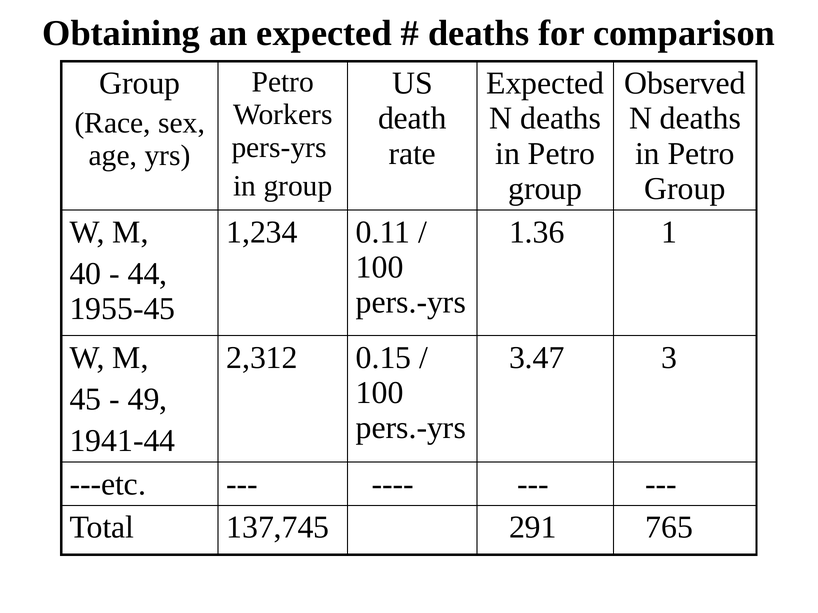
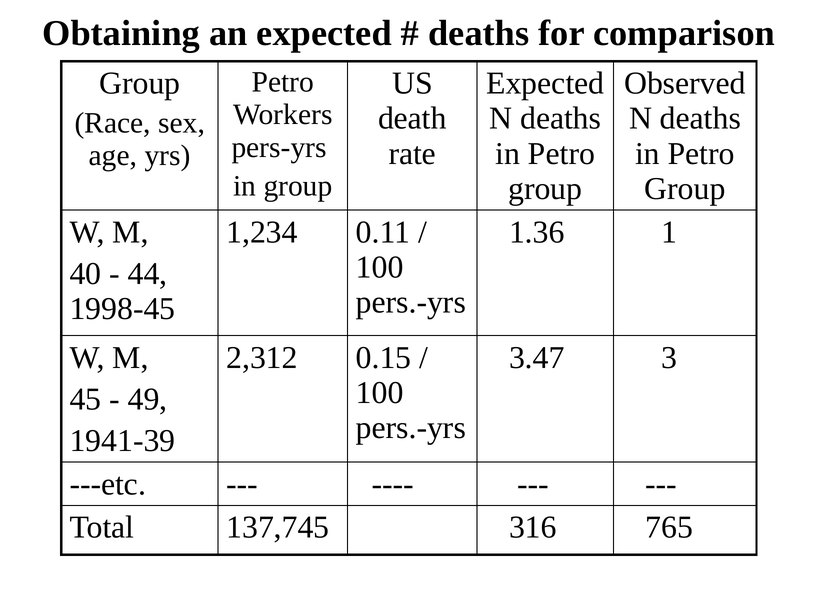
1955-45: 1955-45 -> 1998-45
1941-44: 1941-44 -> 1941-39
291: 291 -> 316
